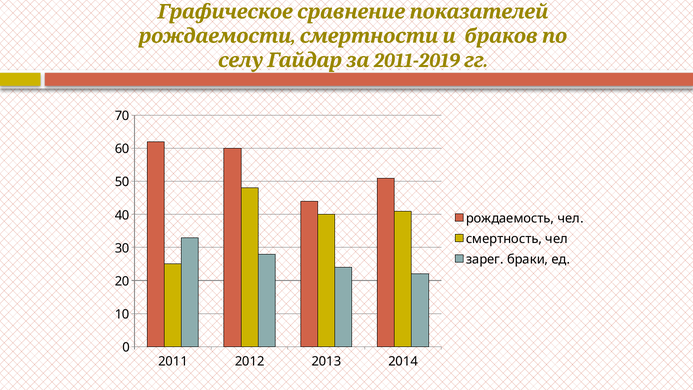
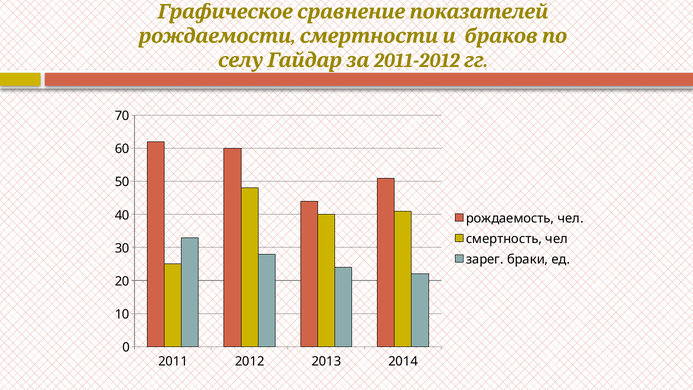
2011-2019: 2011-2019 -> 2011-2012
